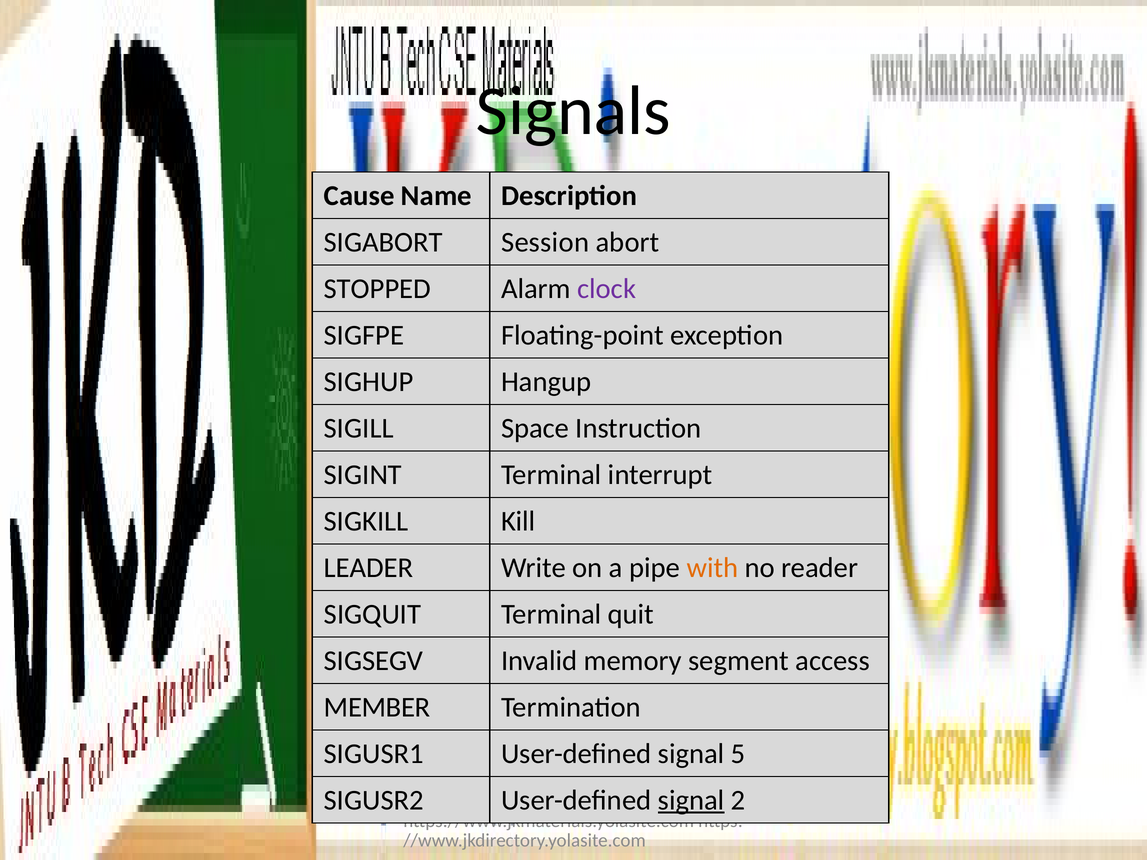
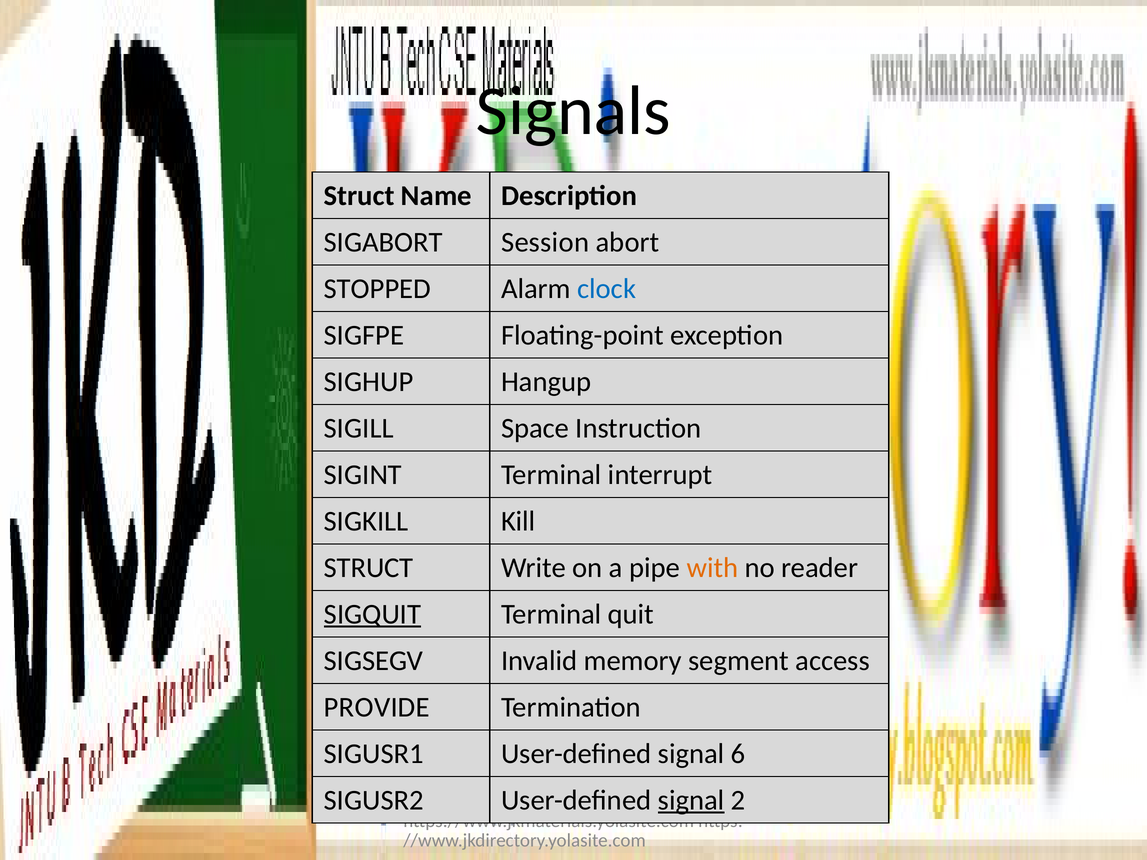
Cause at (359, 196): Cause -> Struct
clock colour: purple -> blue
LEADER at (369, 568): LEADER -> STRUCT
SIGQUIT underline: none -> present
MEMBER: MEMBER -> PROVIDE
5: 5 -> 6
